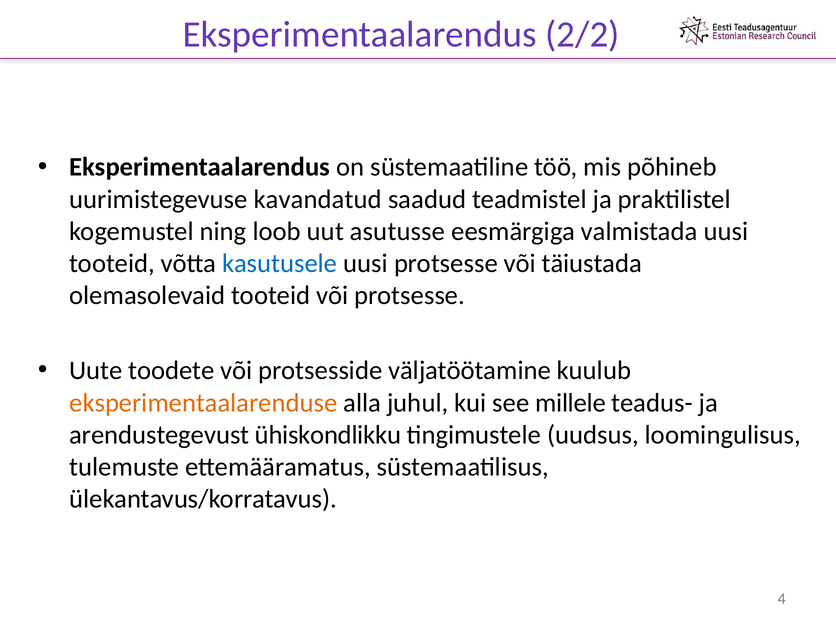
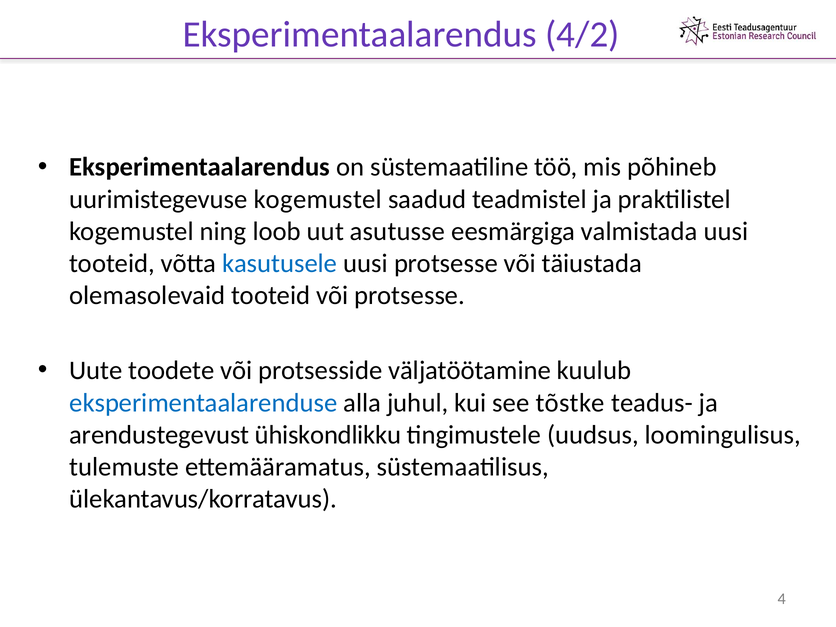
2/2: 2/2 -> 4/2
uurimistegevuse kavandatud: kavandatud -> kogemustel
eksperimentaalarenduse colour: orange -> blue
millele: millele -> tõstke
